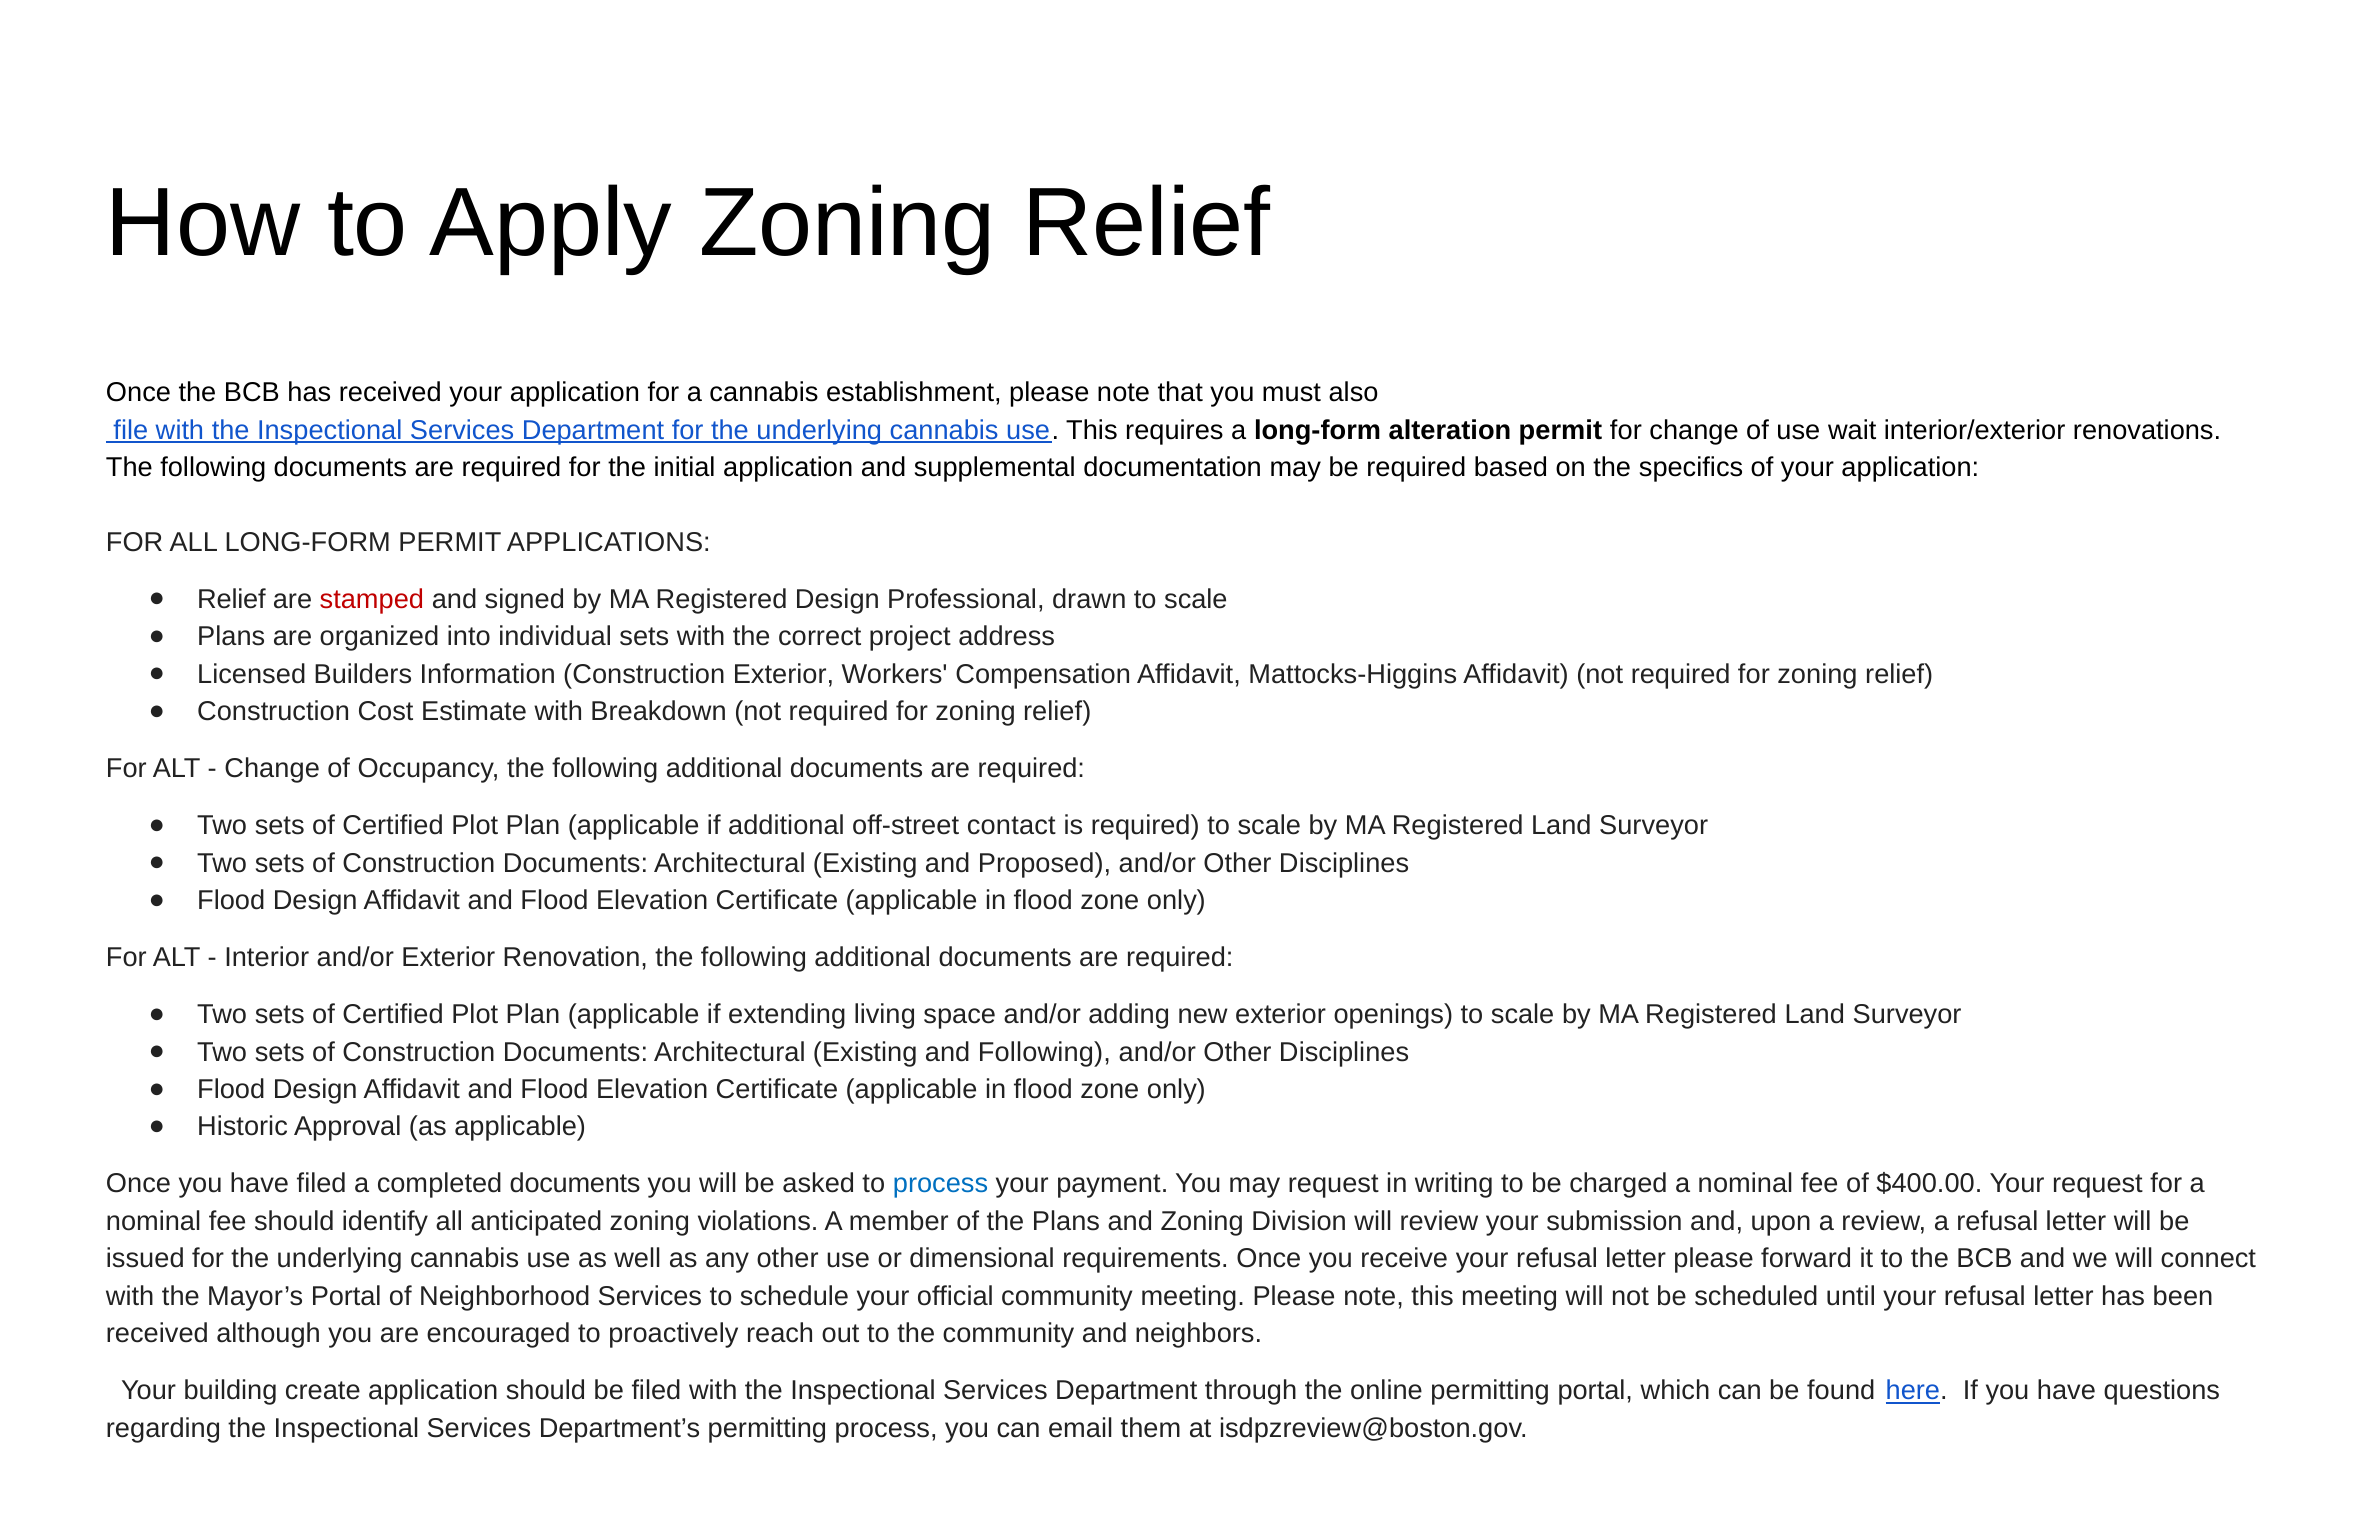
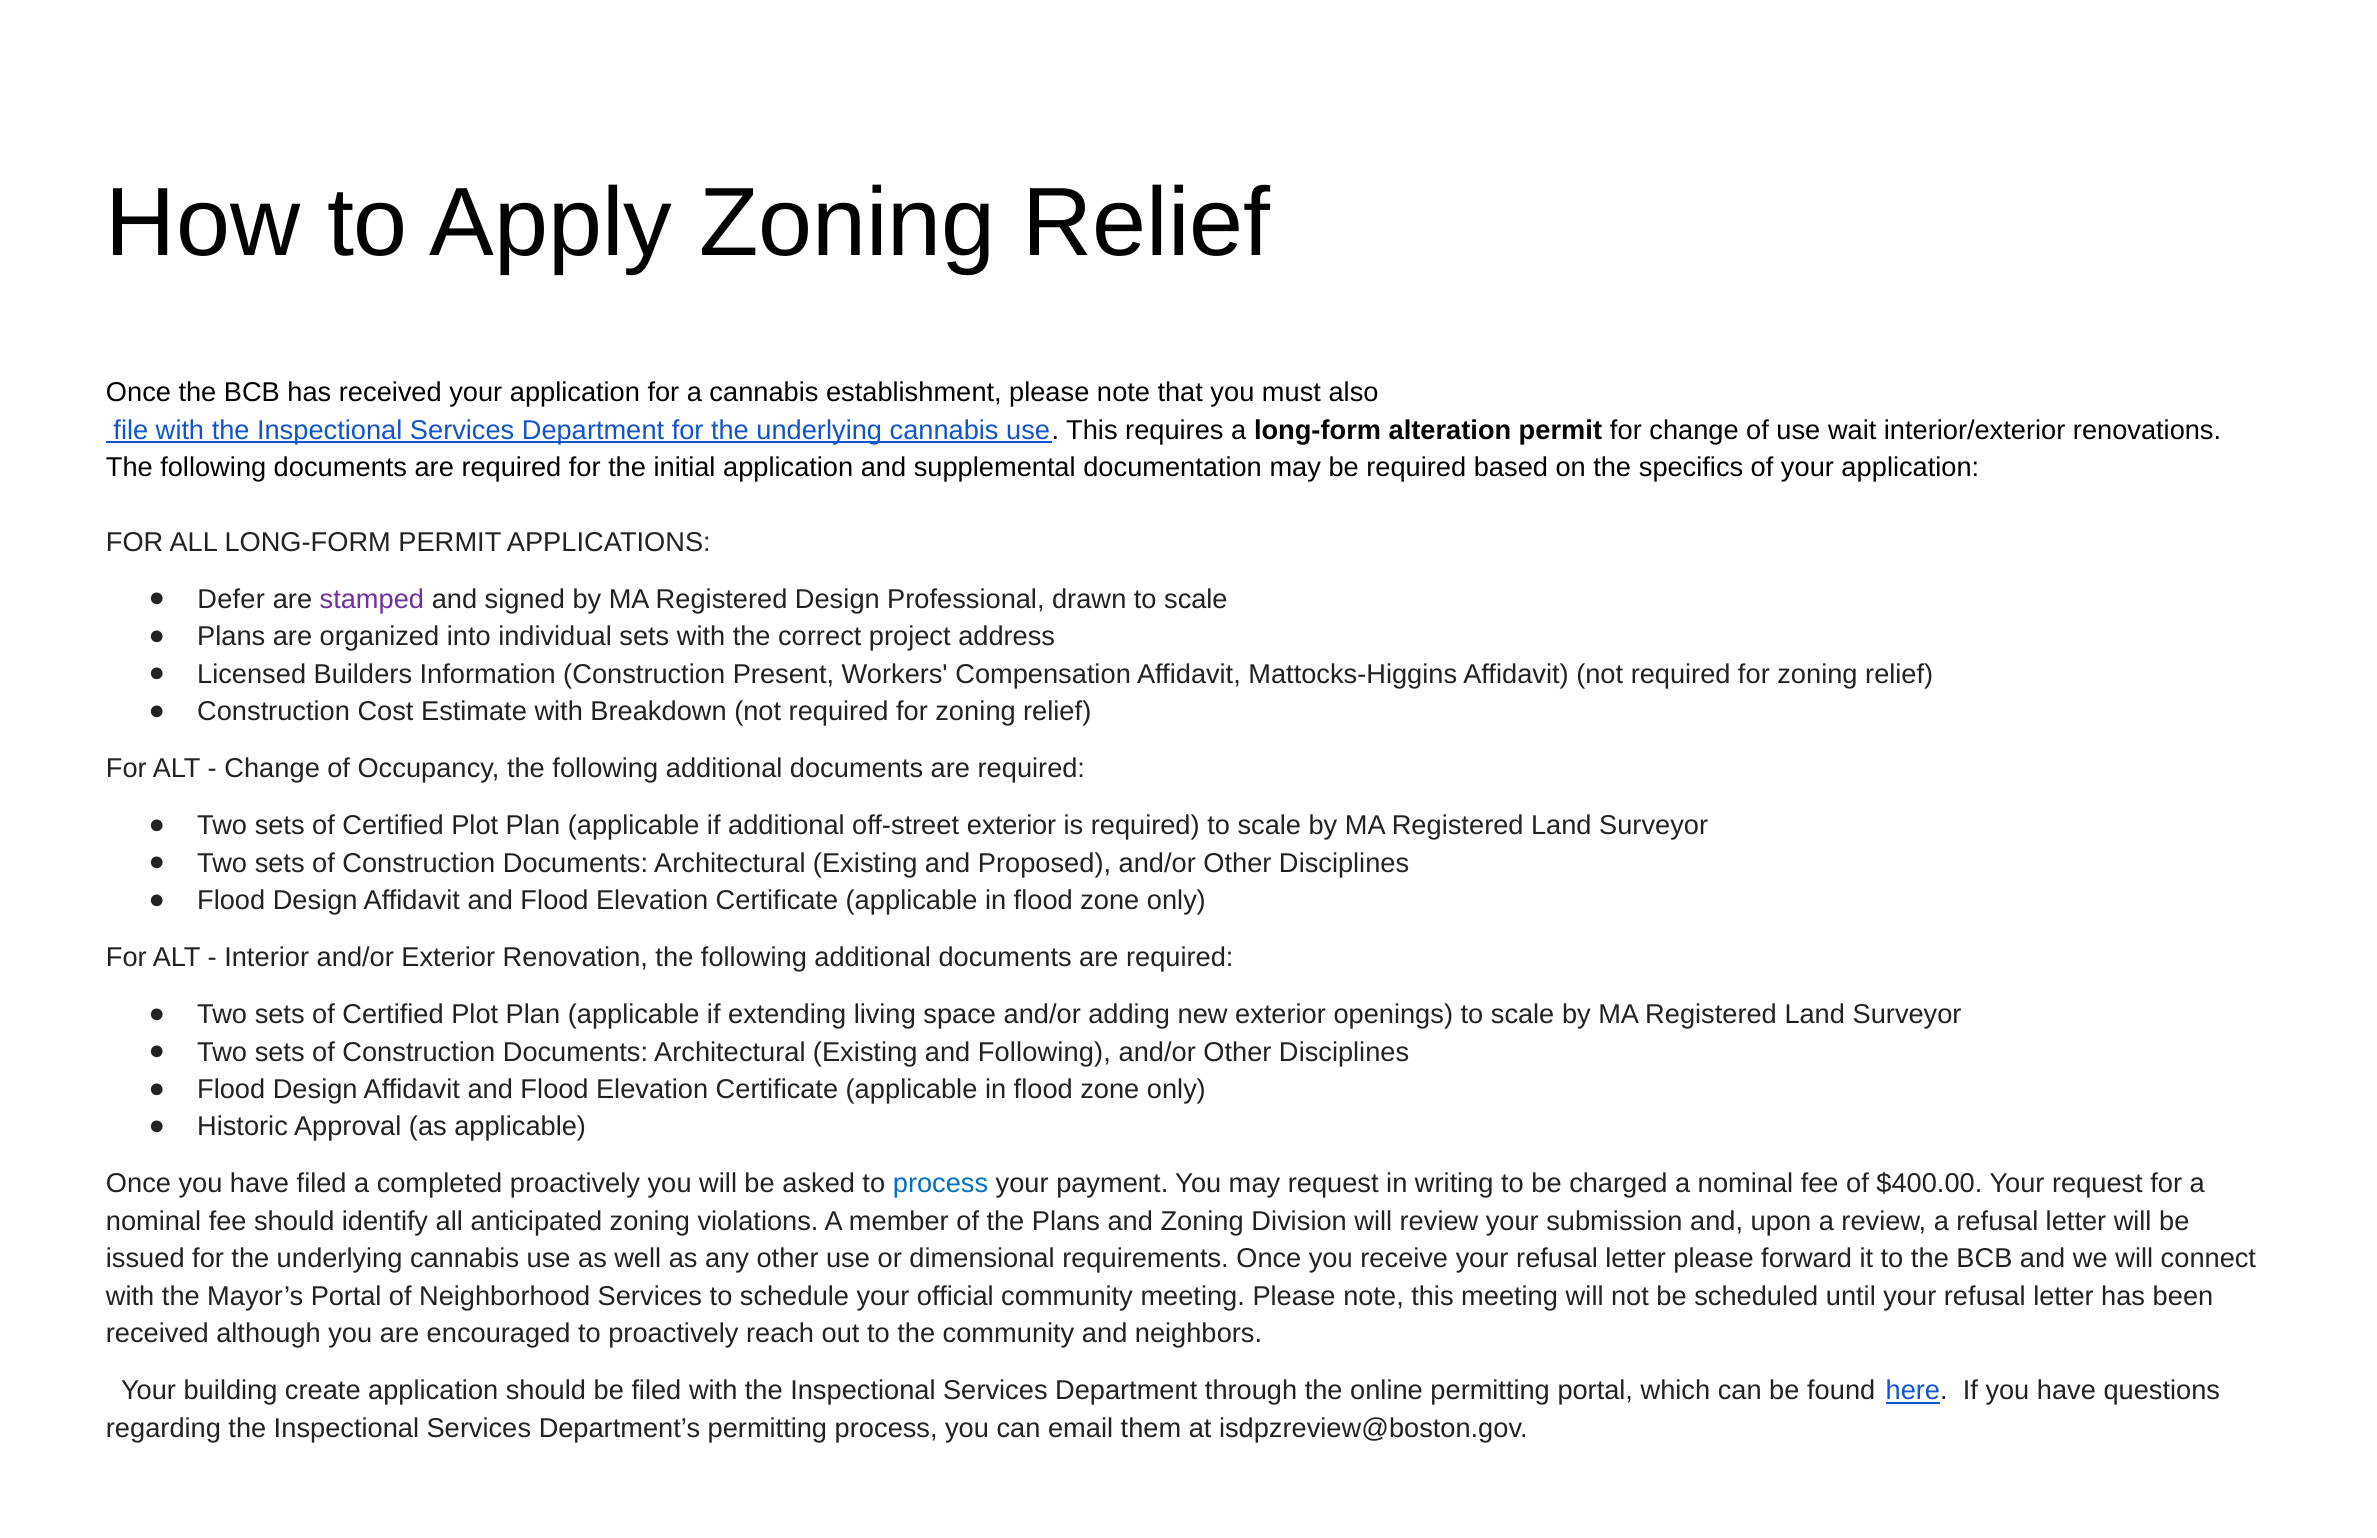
Relief at (231, 599): Relief -> Defer
stamped colour: red -> purple
Construction Exterior: Exterior -> Present
off-street contact: contact -> exterior
completed documents: documents -> proactively
